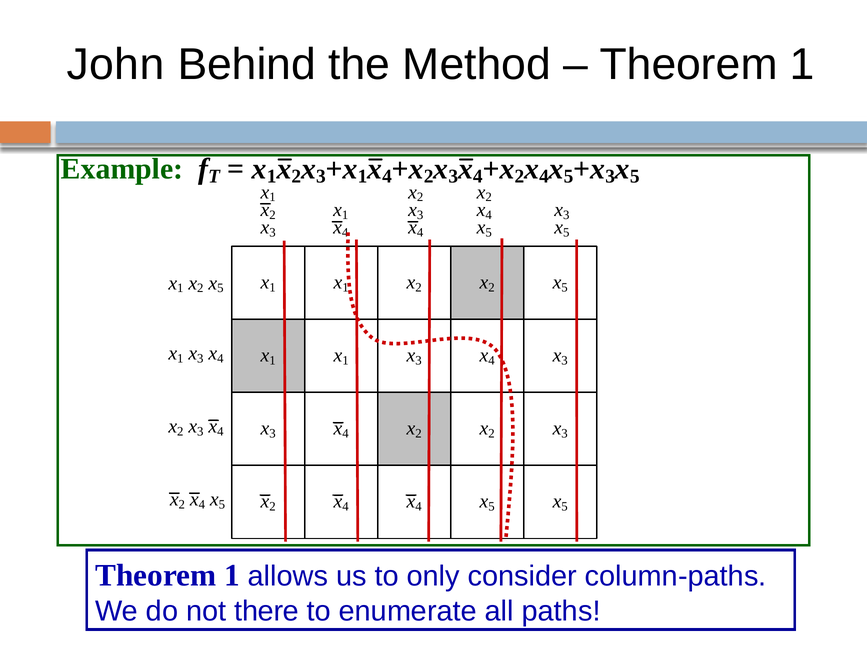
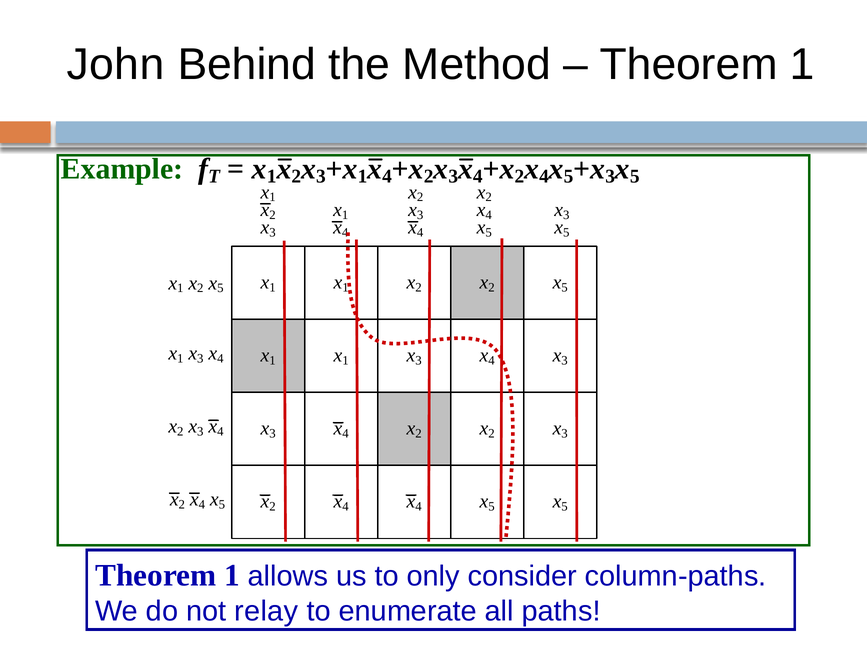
there: there -> relay
